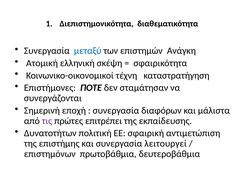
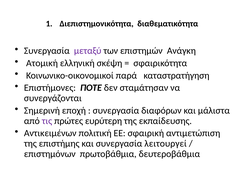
μεταξύ colour: blue -> purple
τέχνη: τέχνη -> παρά
επιτρέπει: επιτρέπει -> ευρύτερη
Δυνατοτήτων: Δυνατοτήτων -> Αντικειμένων
